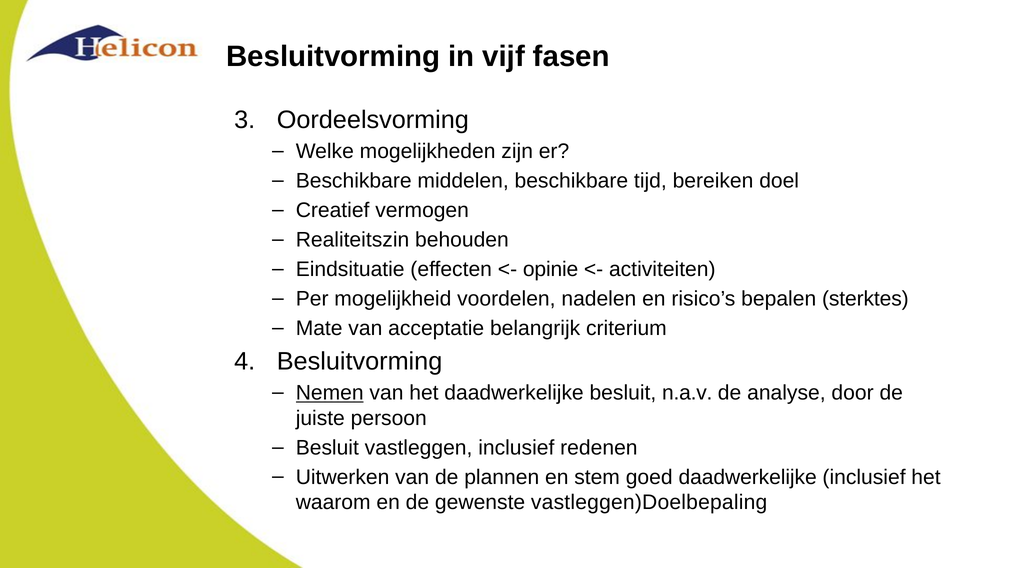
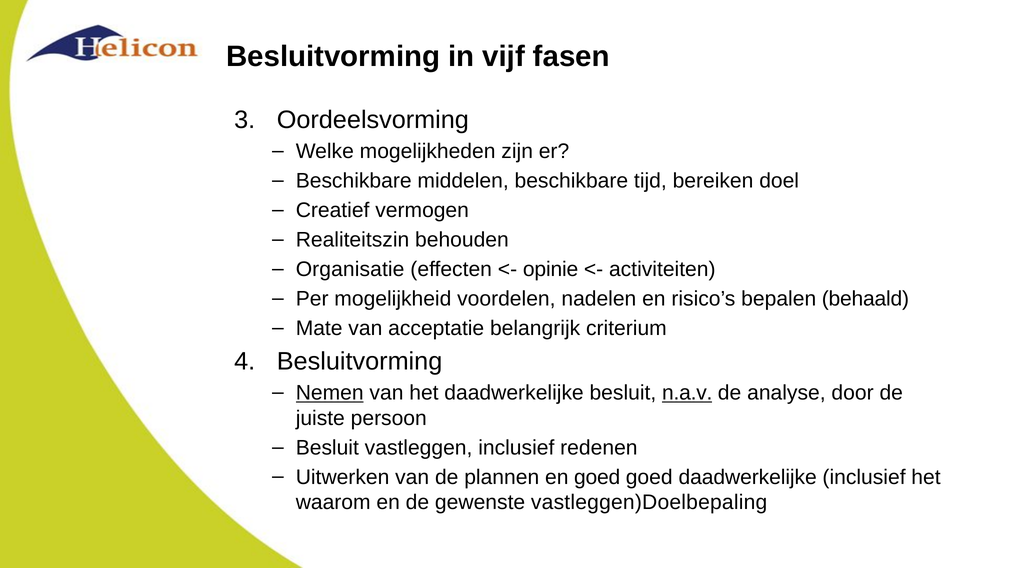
Eindsituatie: Eindsituatie -> Organisatie
sterktes: sterktes -> behaald
n.a.v underline: none -> present
en stem: stem -> goed
